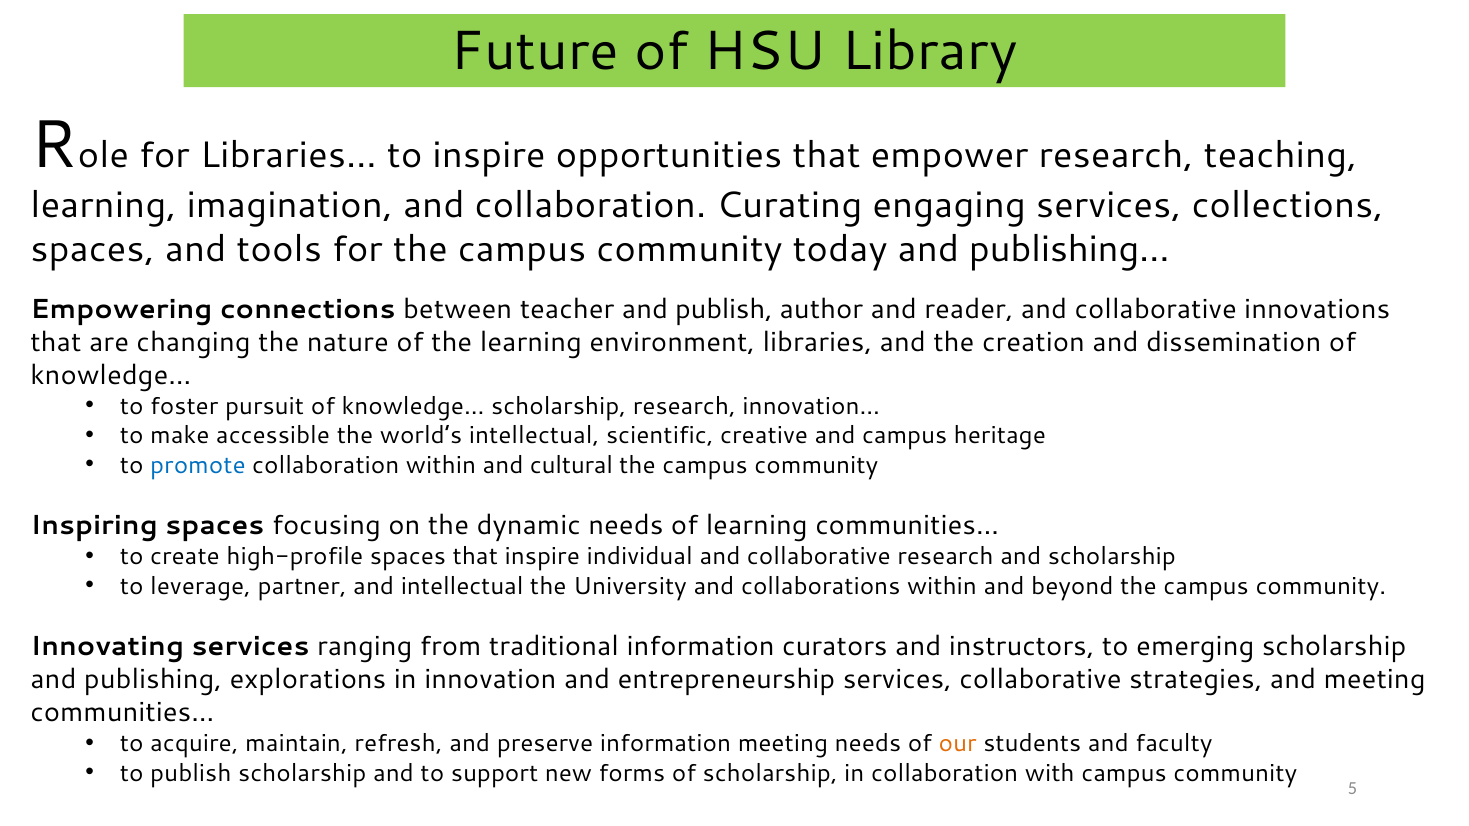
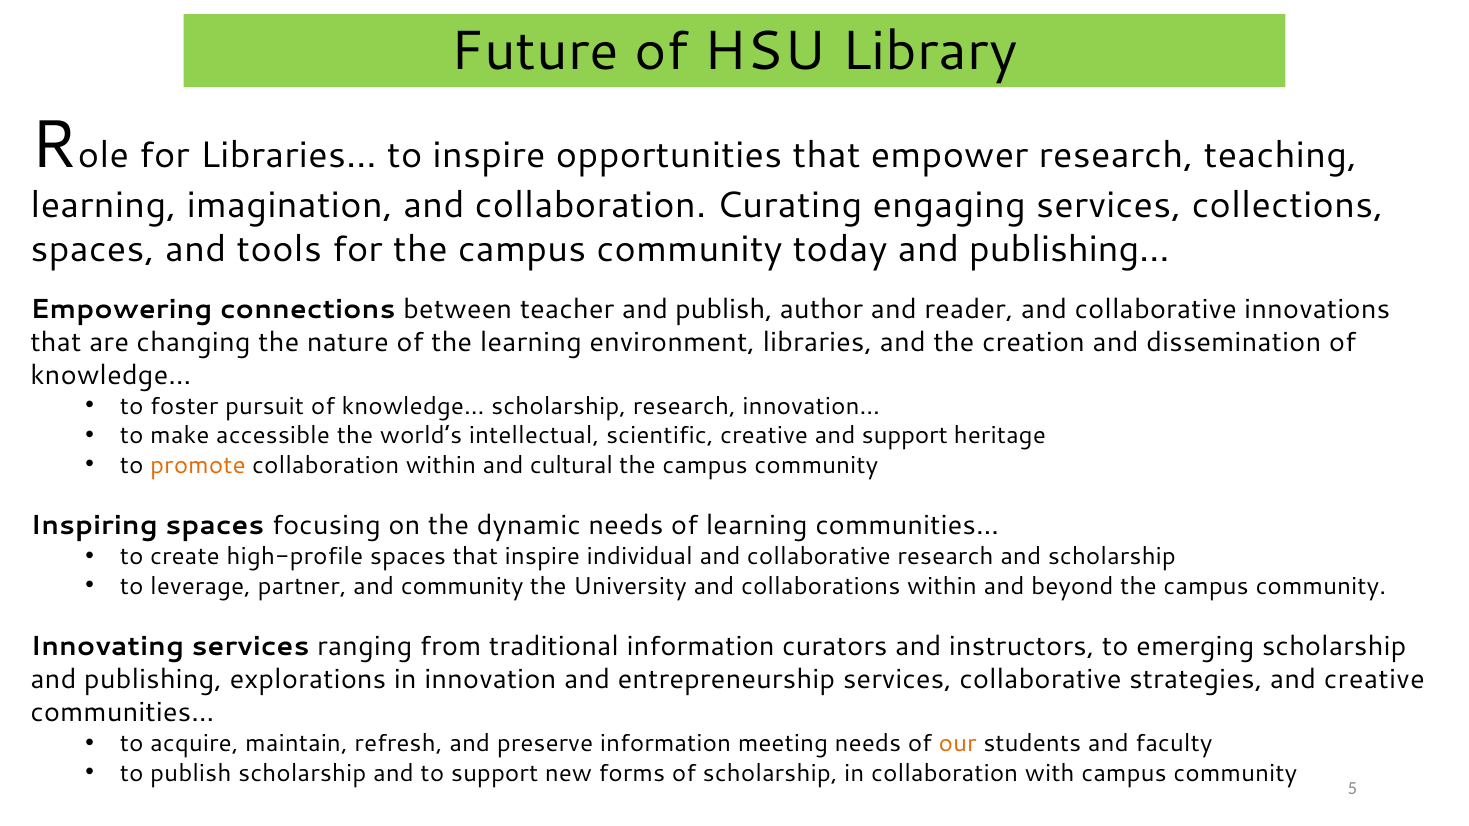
and campus: campus -> support
promote colour: blue -> orange
and intellectual: intellectual -> community
and meeting: meeting -> creative
